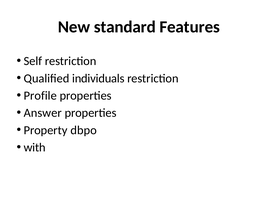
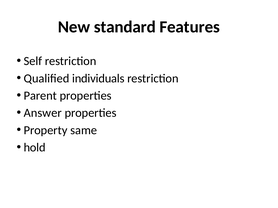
Profile: Profile -> Parent
dbpo: dbpo -> same
with: with -> hold
